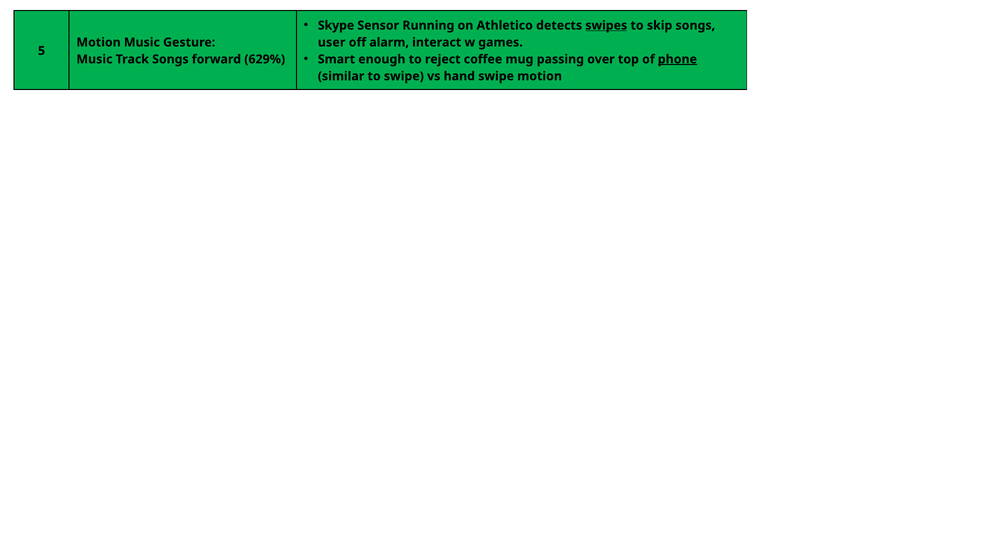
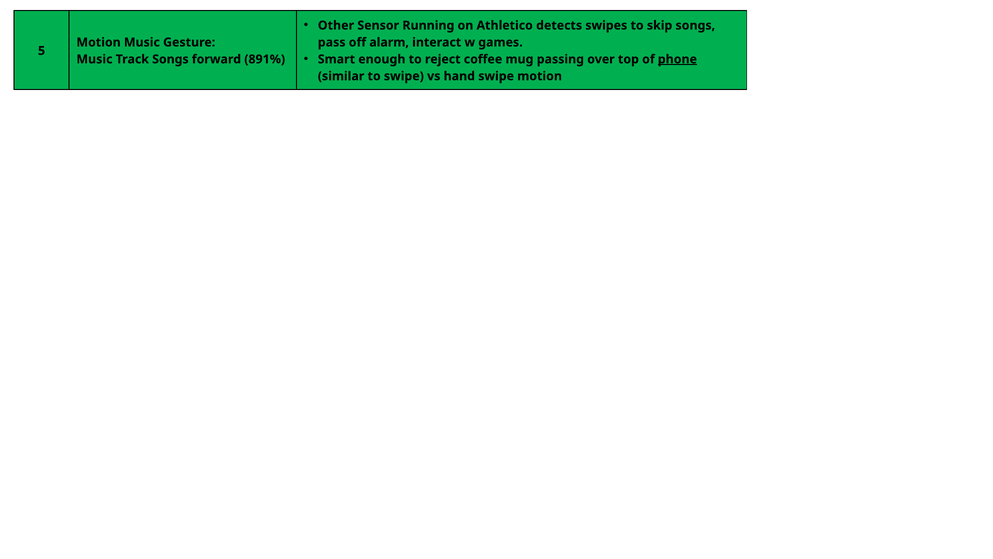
Skype: Skype -> Other
swipes underline: present -> none
user: user -> pass
629%: 629% -> 891%
